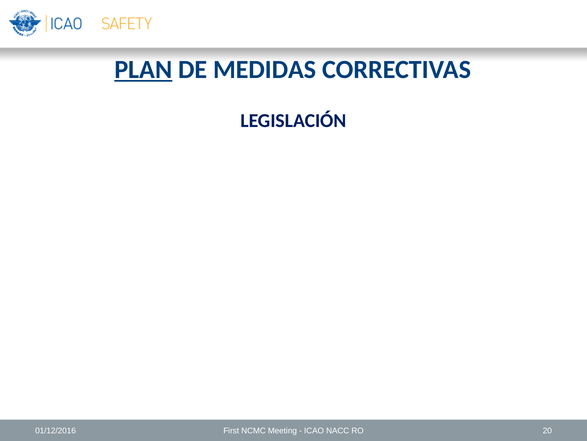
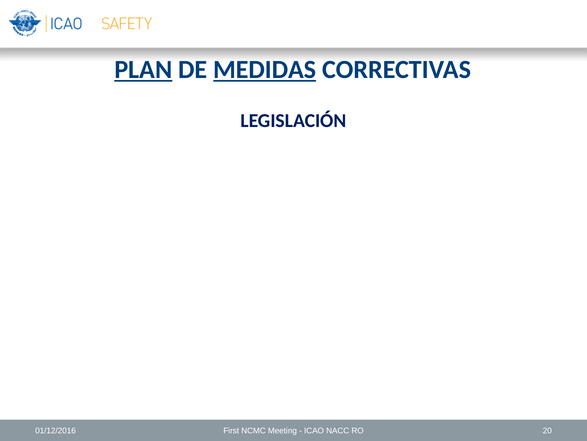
MEDIDAS underline: none -> present
